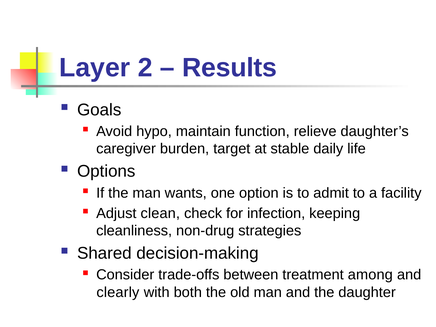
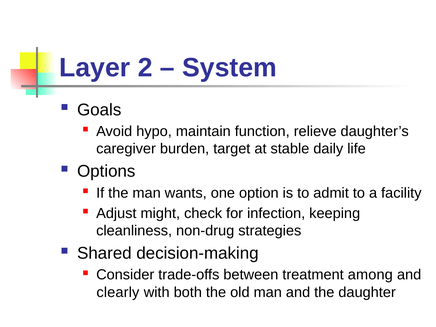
Results: Results -> System
clean: clean -> might
